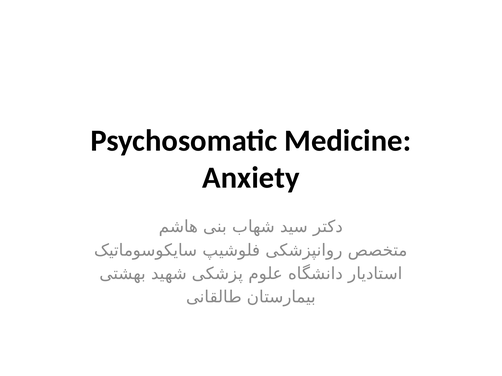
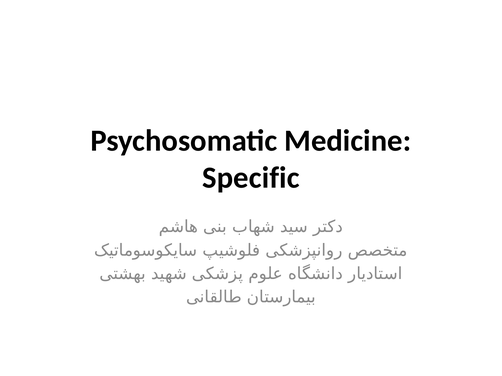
Anxiety: Anxiety -> Specific
